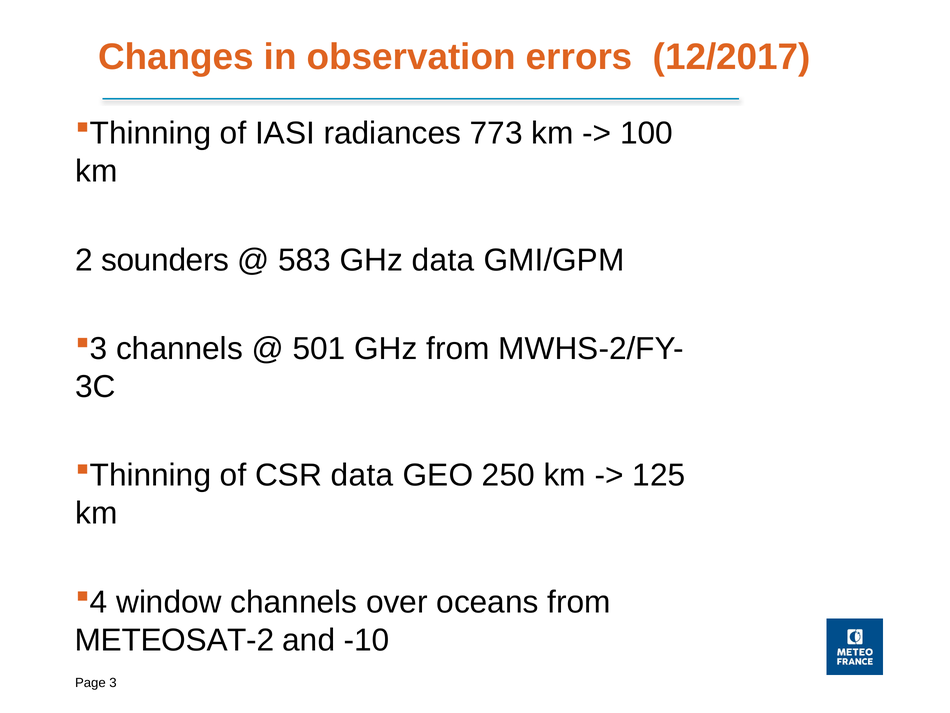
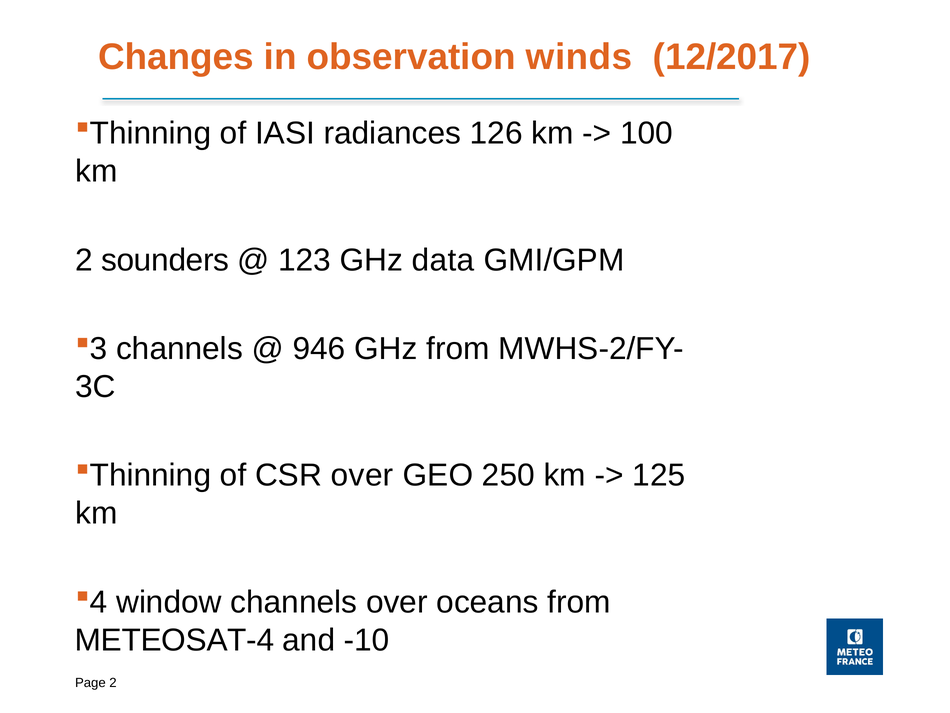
errors: errors -> winds
773: 773 -> 126
583: 583 -> 123
501: 501 -> 946
CSR data: data -> over
METEOSAT-2: METEOSAT-2 -> METEOSAT-4
Page 3: 3 -> 2
